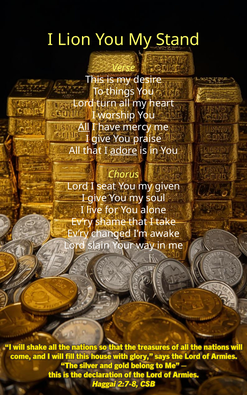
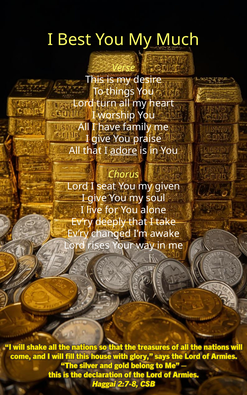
Lion: Lion -> Best
Stand: Stand -> Much
All at (84, 127) underline: present -> none
mercy: mercy -> family
shame: shame -> deeply
slain: slain -> rises
